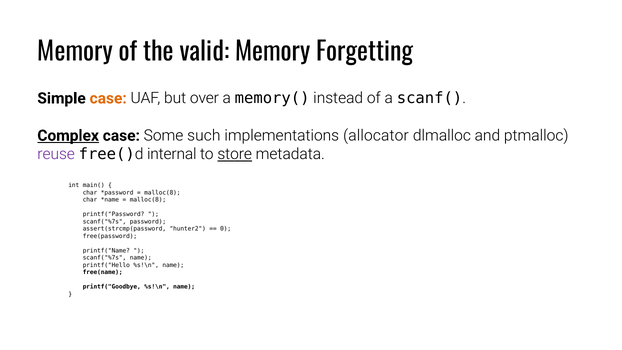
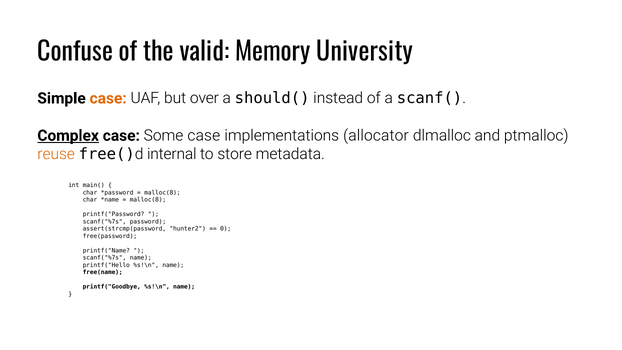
Memory at (75, 52): Memory -> Confuse
Forgetting: Forgetting -> University
memory(: memory( -> should(
Some such: such -> case
reuse colour: purple -> orange
store underline: present -> none
